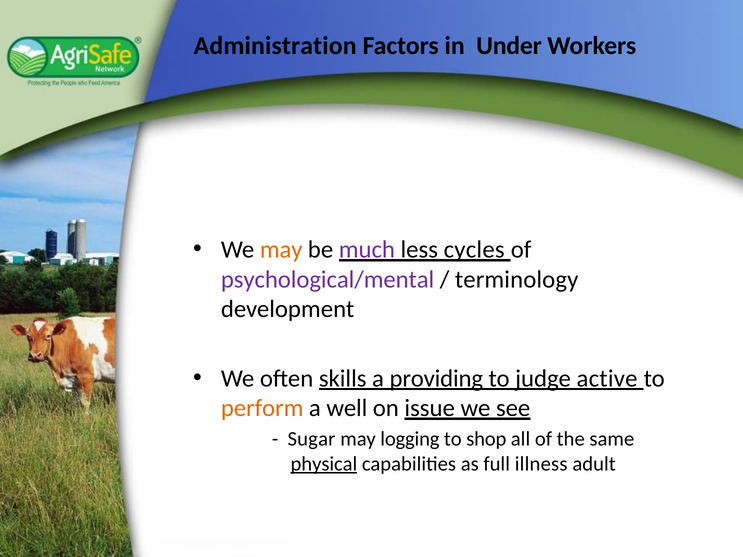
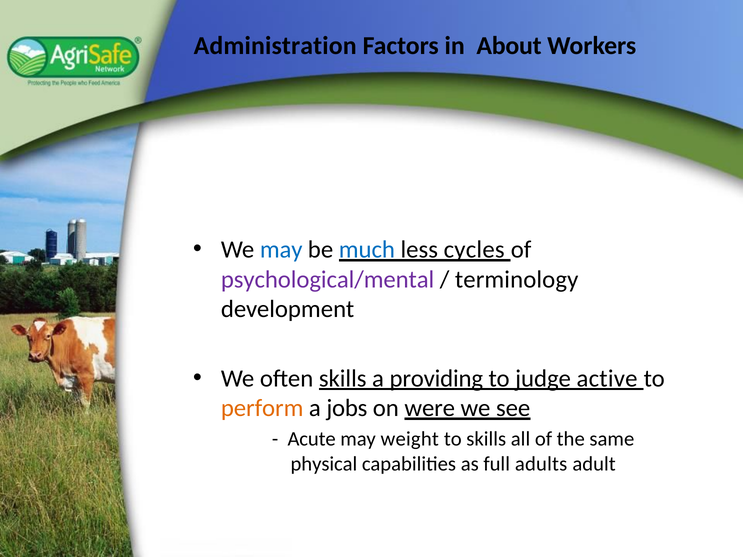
Under: Under -> About
may at (281, 250) colour: orange -> blue
much colour: purple -> blue
well: well -> jobs
issue: issue -> were
Sugar: Sugar -> Acute
logging: logging -> weight
to shop: shop -> skills
physical underline: present -> none
illness: illness -> adults
